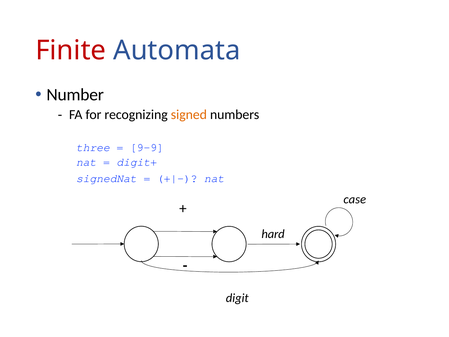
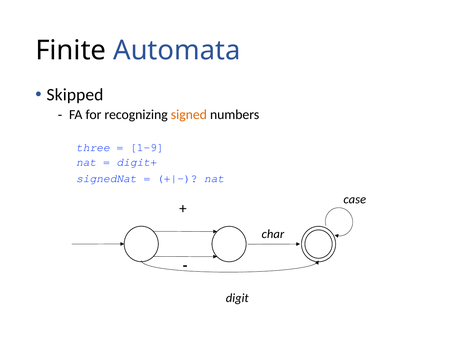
Finite colour: red -> black
Number: Number -> Skipped
9-9: 9-9 -> 1-9
hard: hard -> char
